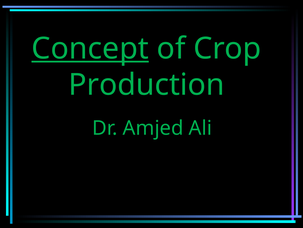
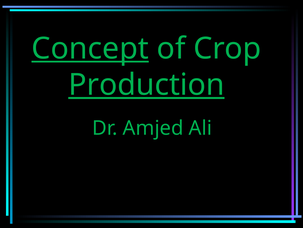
Production underline: none -> present
